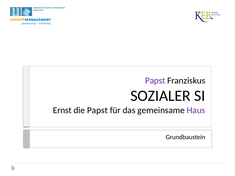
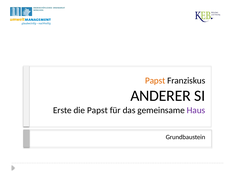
Papst at (155, 81) colour: purple -> orange
SOZIALER: SOZIALER -> ANDERER
Ernst: Ernst -> Erste
